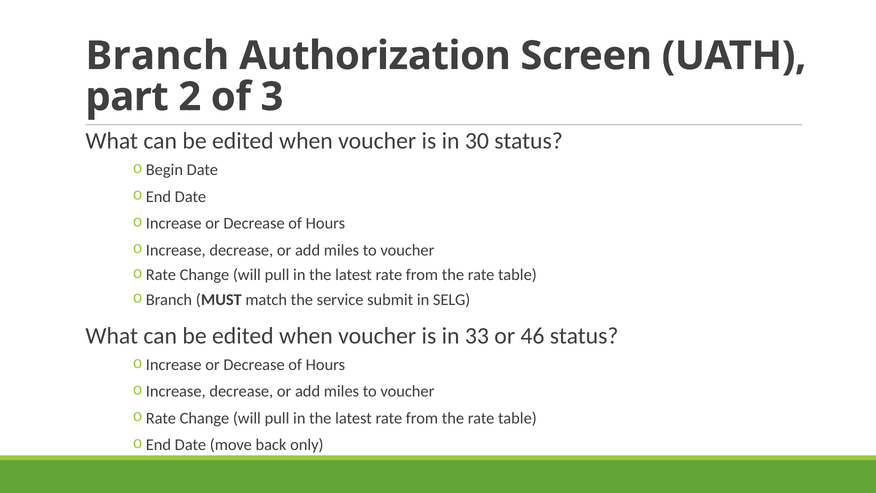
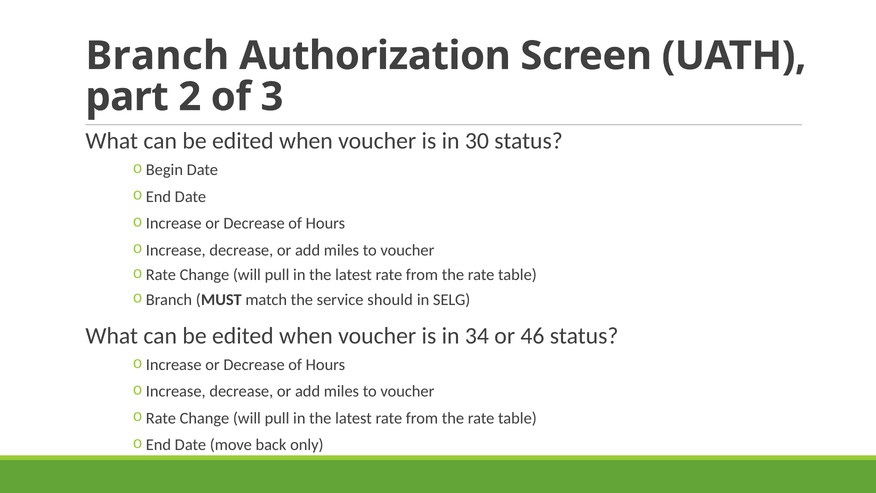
submit: submit -> should
33: 33 -> 34
